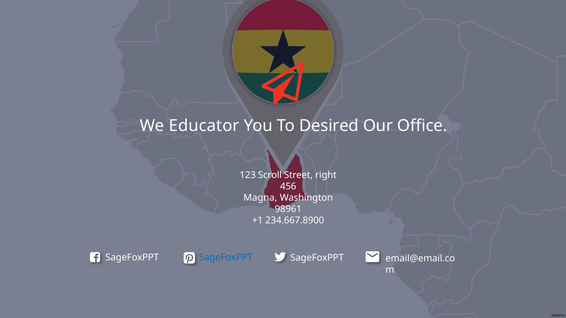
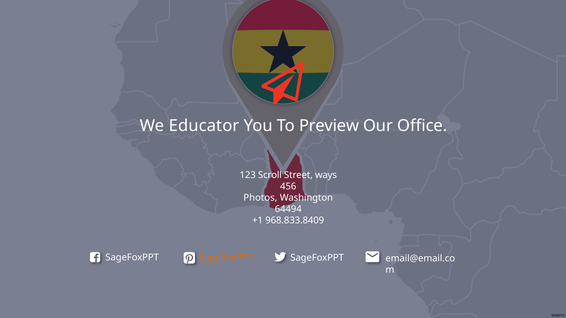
Desired: Desired -> Preview
right: right -> ways
Magna: Magna -> Photos
98961: 98961 -> 64494
234.667.8900: 234.667.8900 -> 968.833.8409
SageFoxPPT at (226, 258) colour: blue -> orange
